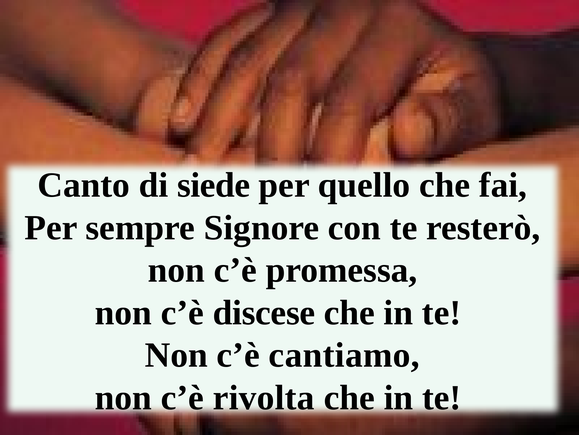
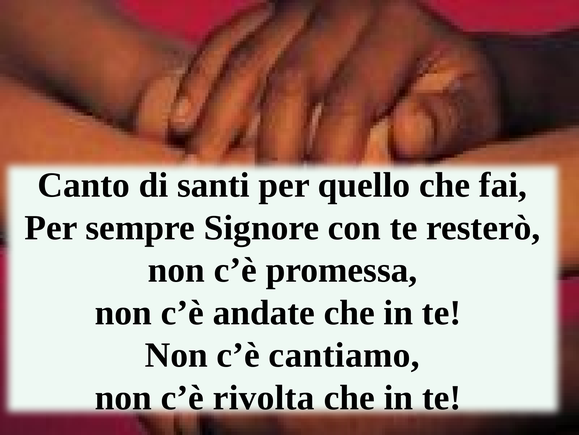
siede: siede -> santi
discese: discese -> andate
